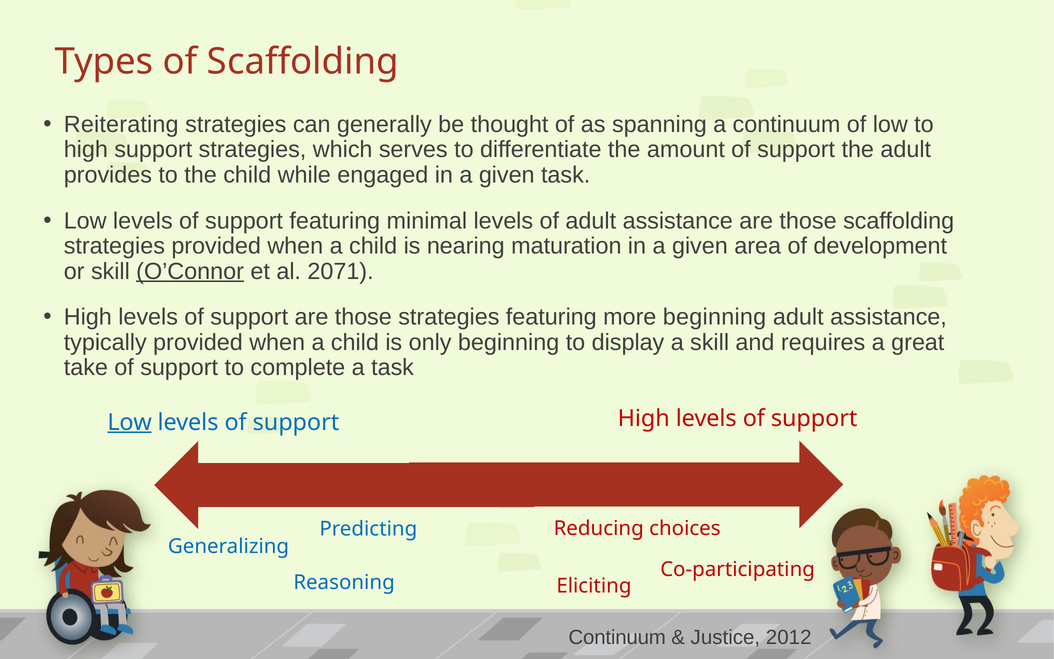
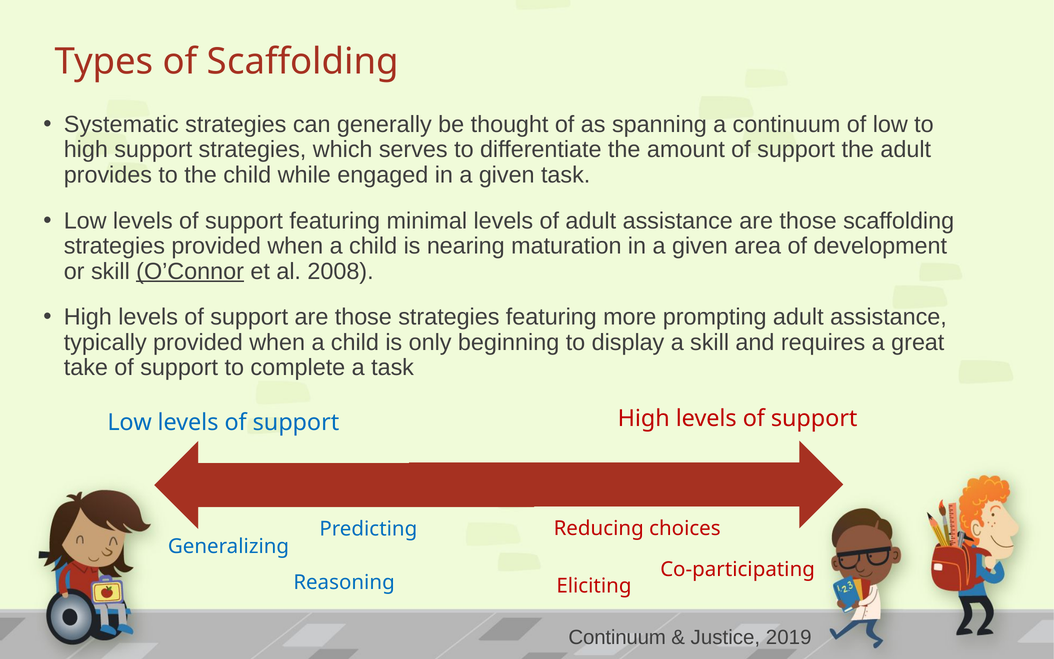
Reiterating: Reiterating -> Systematic
2071: 2071 -> 2008
more beginning: beginning -> prompting
Low at (130, 422) underline: present -> none
2012: 2012 -> 2019
